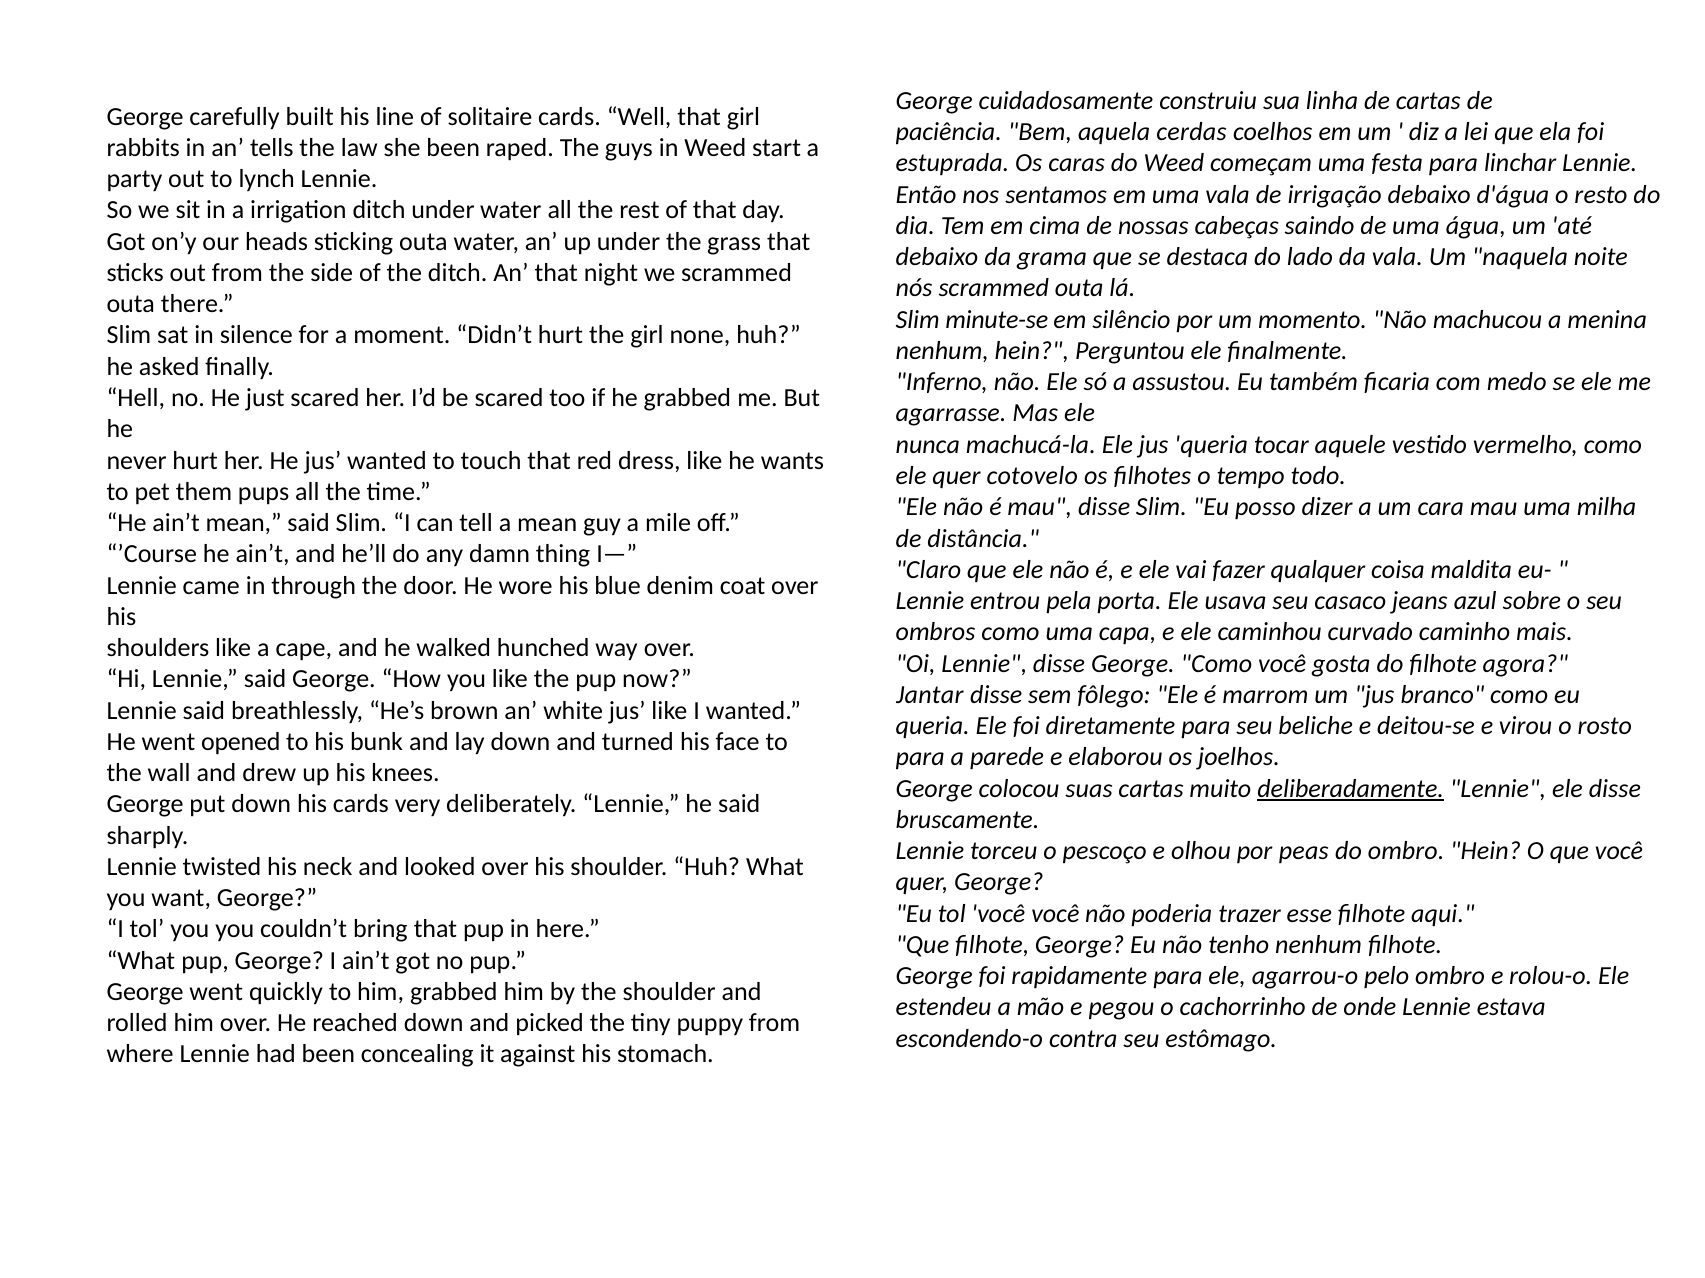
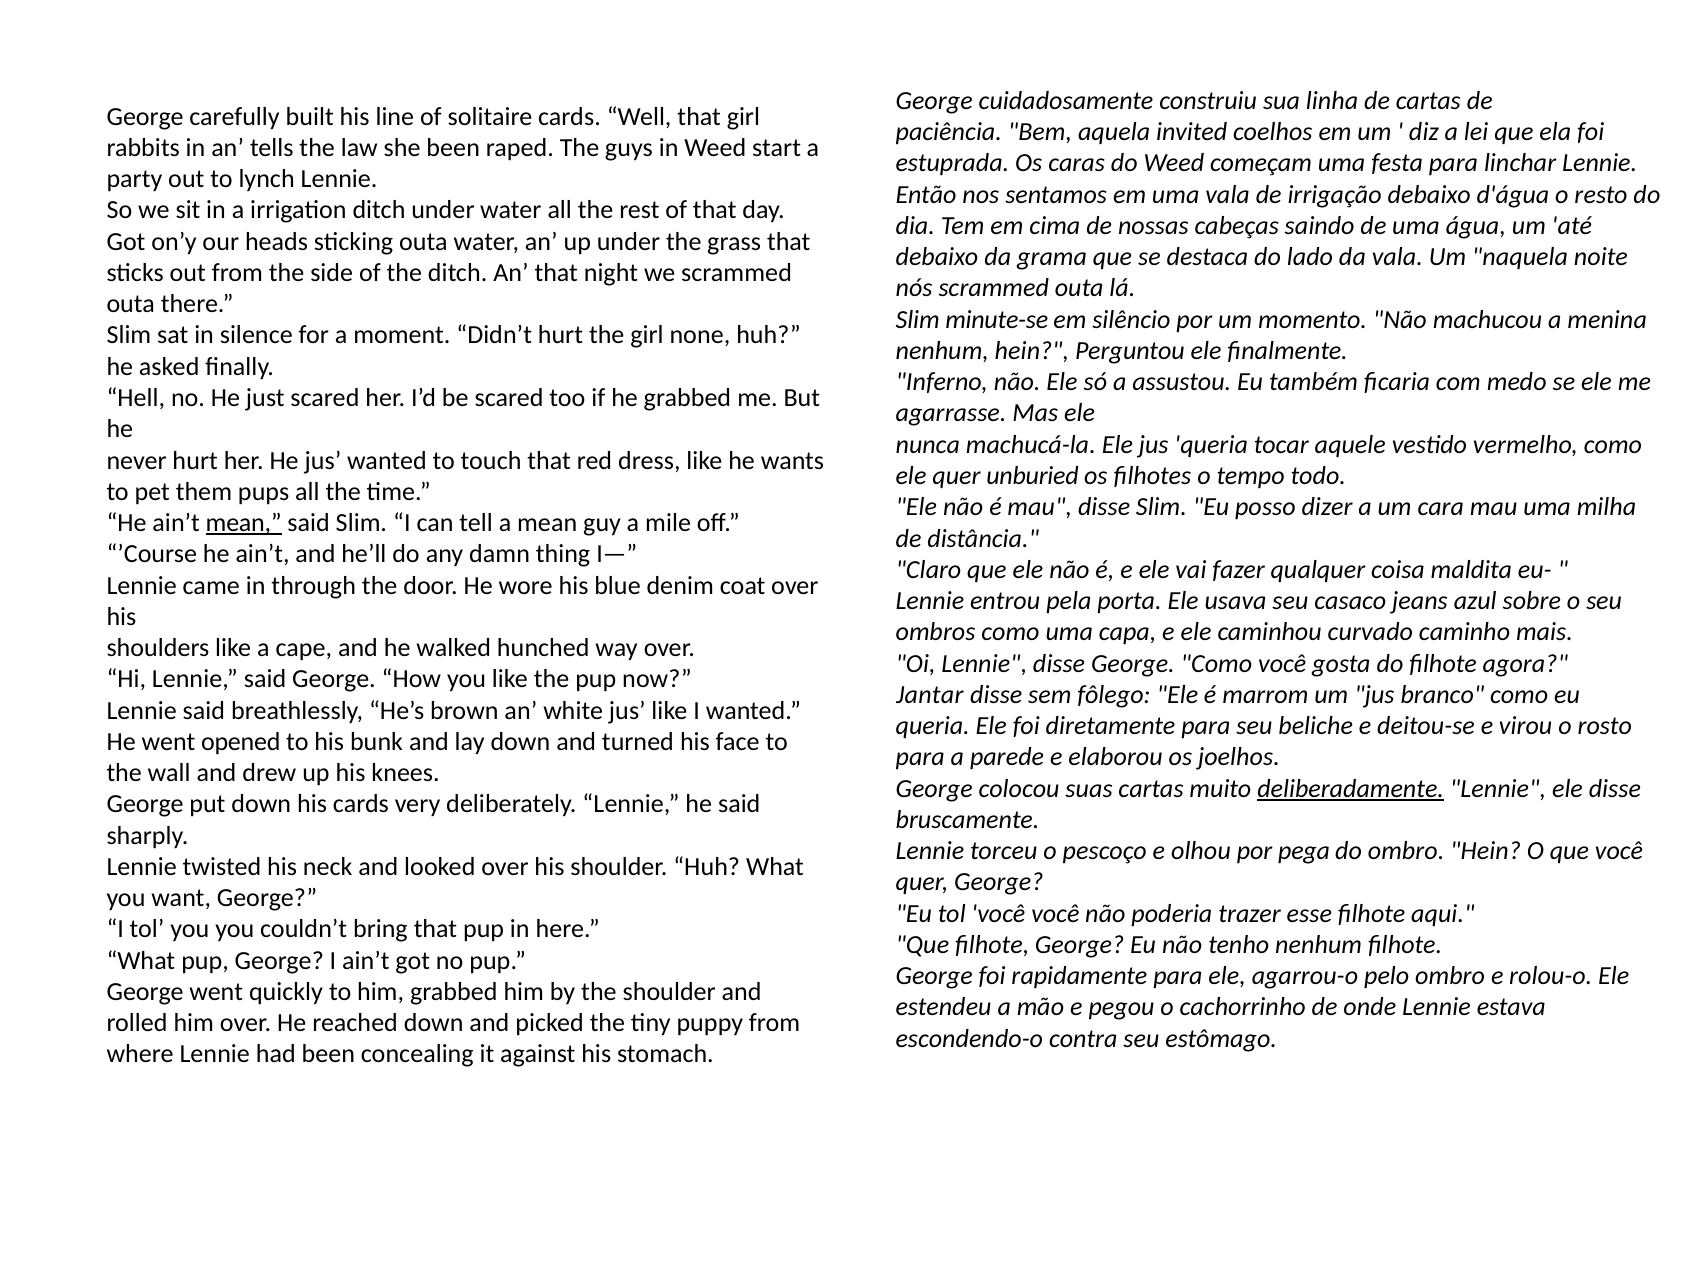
cerdas: cerdas -> invited
cotovelo: cotovelo -> unburied
mean at (244, 523) underline: none -> present
peas: peas -> pega
